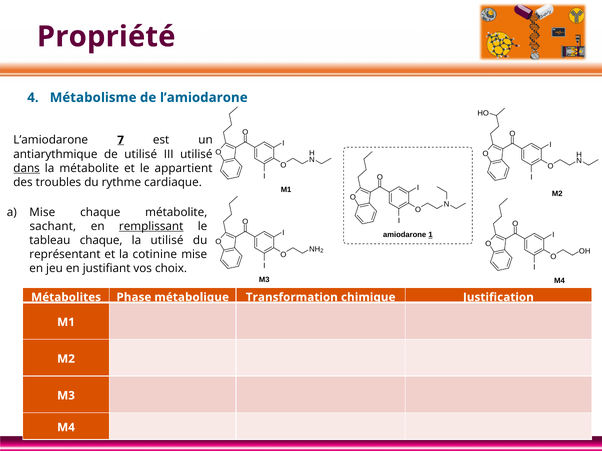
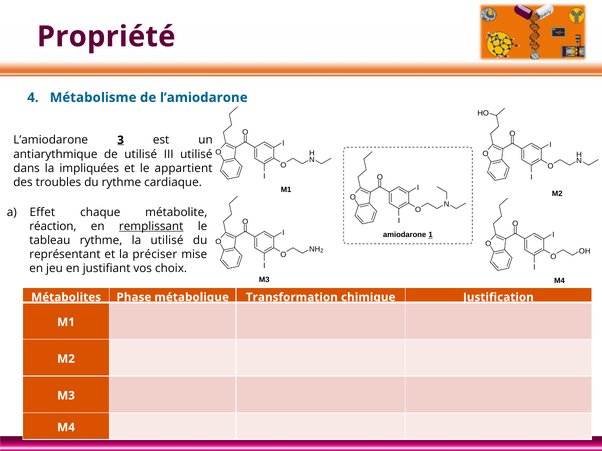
7: 7 -> 3
dans underline: present -> none
la métabolite: métabolite -> impliquées
Mise at (42, 213): Mise -> Effet
sachant: sachant -> réaction
tableau chaque: chaque -> rythme
cotinine: cotinine -> préciser
